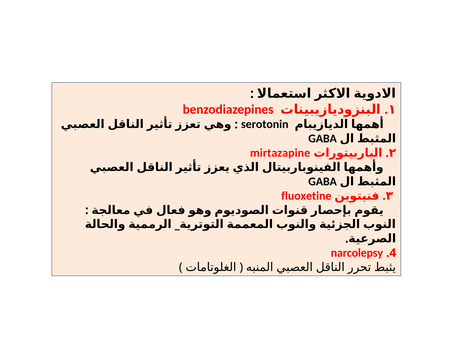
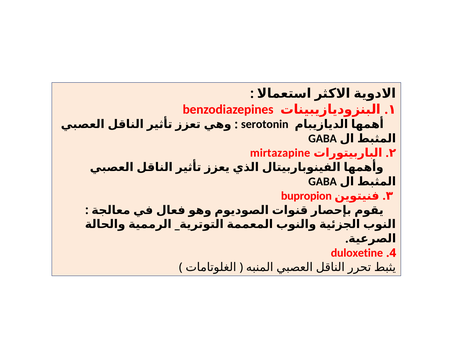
fluoxetine: fluoxetine -> bupropion
narcolepsy: narcolepsy -> duloxetine
